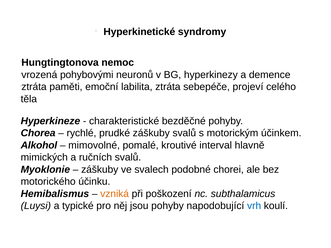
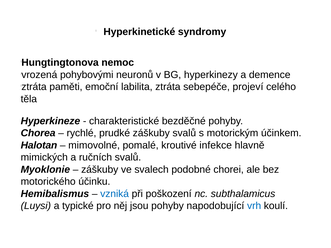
Alkohol: Alkohol -> Halotan
interval: interval -> infekce
vzniká colour: orange -> blue
